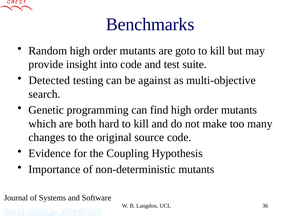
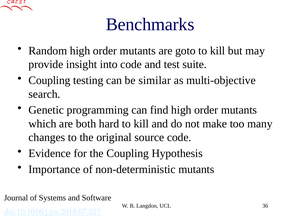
Detected at (49, 80): Detected -> Coupling
against: against -> similar
